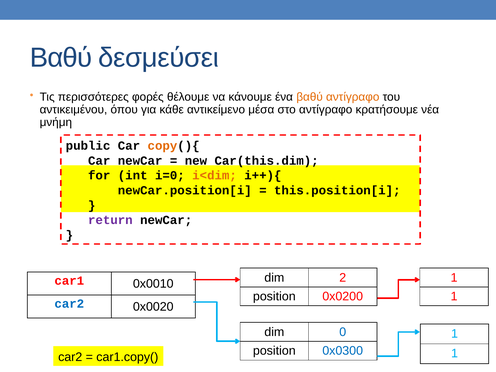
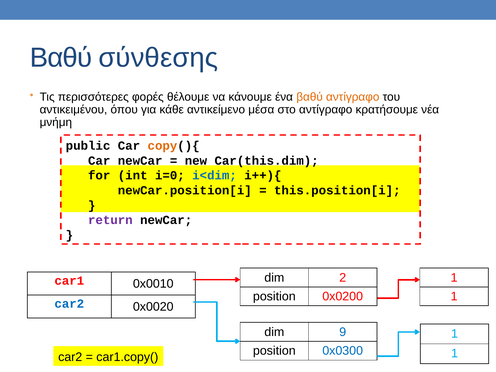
δεσμεύσει: δεσμεύσει -> σύνθεσης
i<dim colour: orange -> blue
0: 0 -> 9
